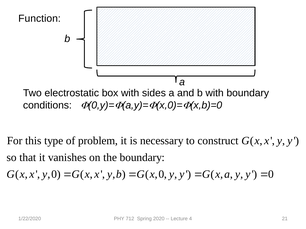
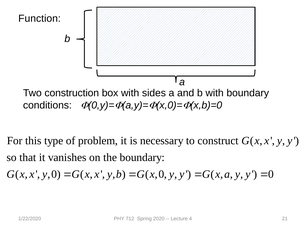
electrostatic: electrostatic -> construction
